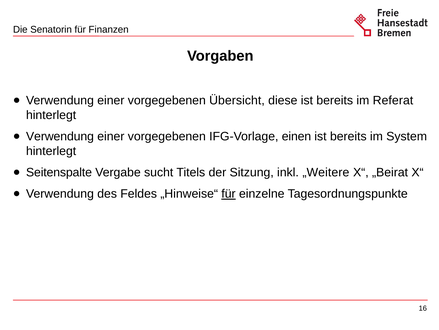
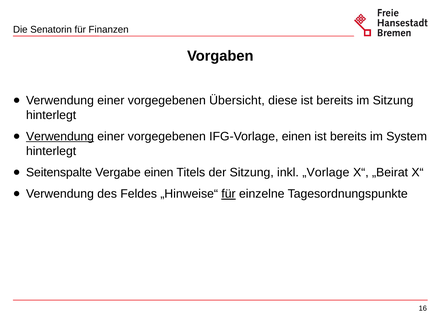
im Referat: Referat -> Sitzung
Verwendung at (60, 136) underline: none -> present
Vergabe sucht: sucht -> einen
„Weitere: „Weitere -> „Vorlage
